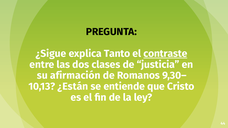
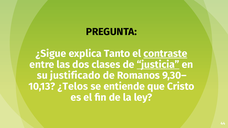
justicia underline: none -> present
afirmación: afirmación -> justificado
¿Están: ¿Están -> ¿Telos
